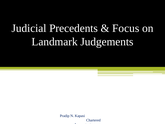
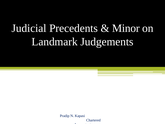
Focus: Focus -> Minor
